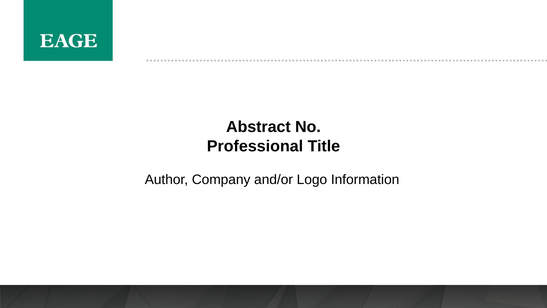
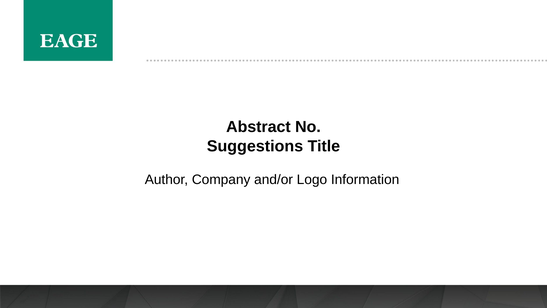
Professional: Professional -> Suggestions
